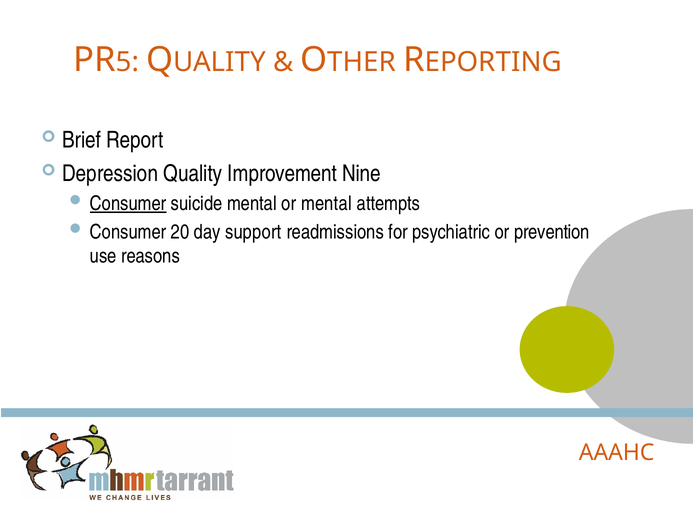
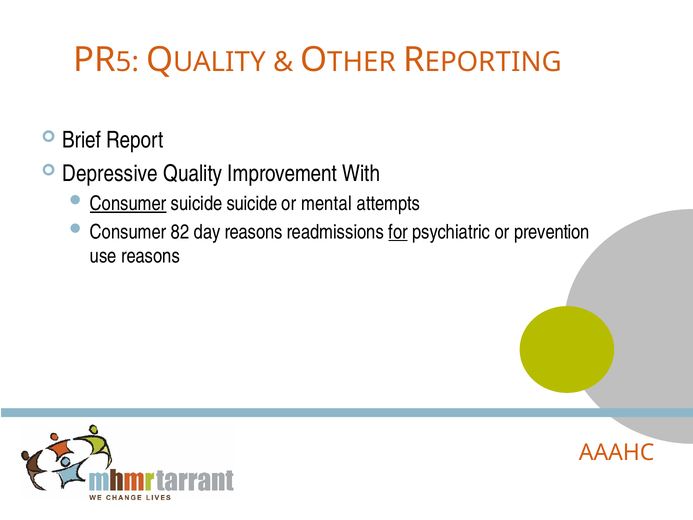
Depression: Depression -> Depressive
Nine: Nine -> With
suicide mental: mental -> suicide
20: 20 -> 82
day support: support -> reasons
for underline: none -> present
